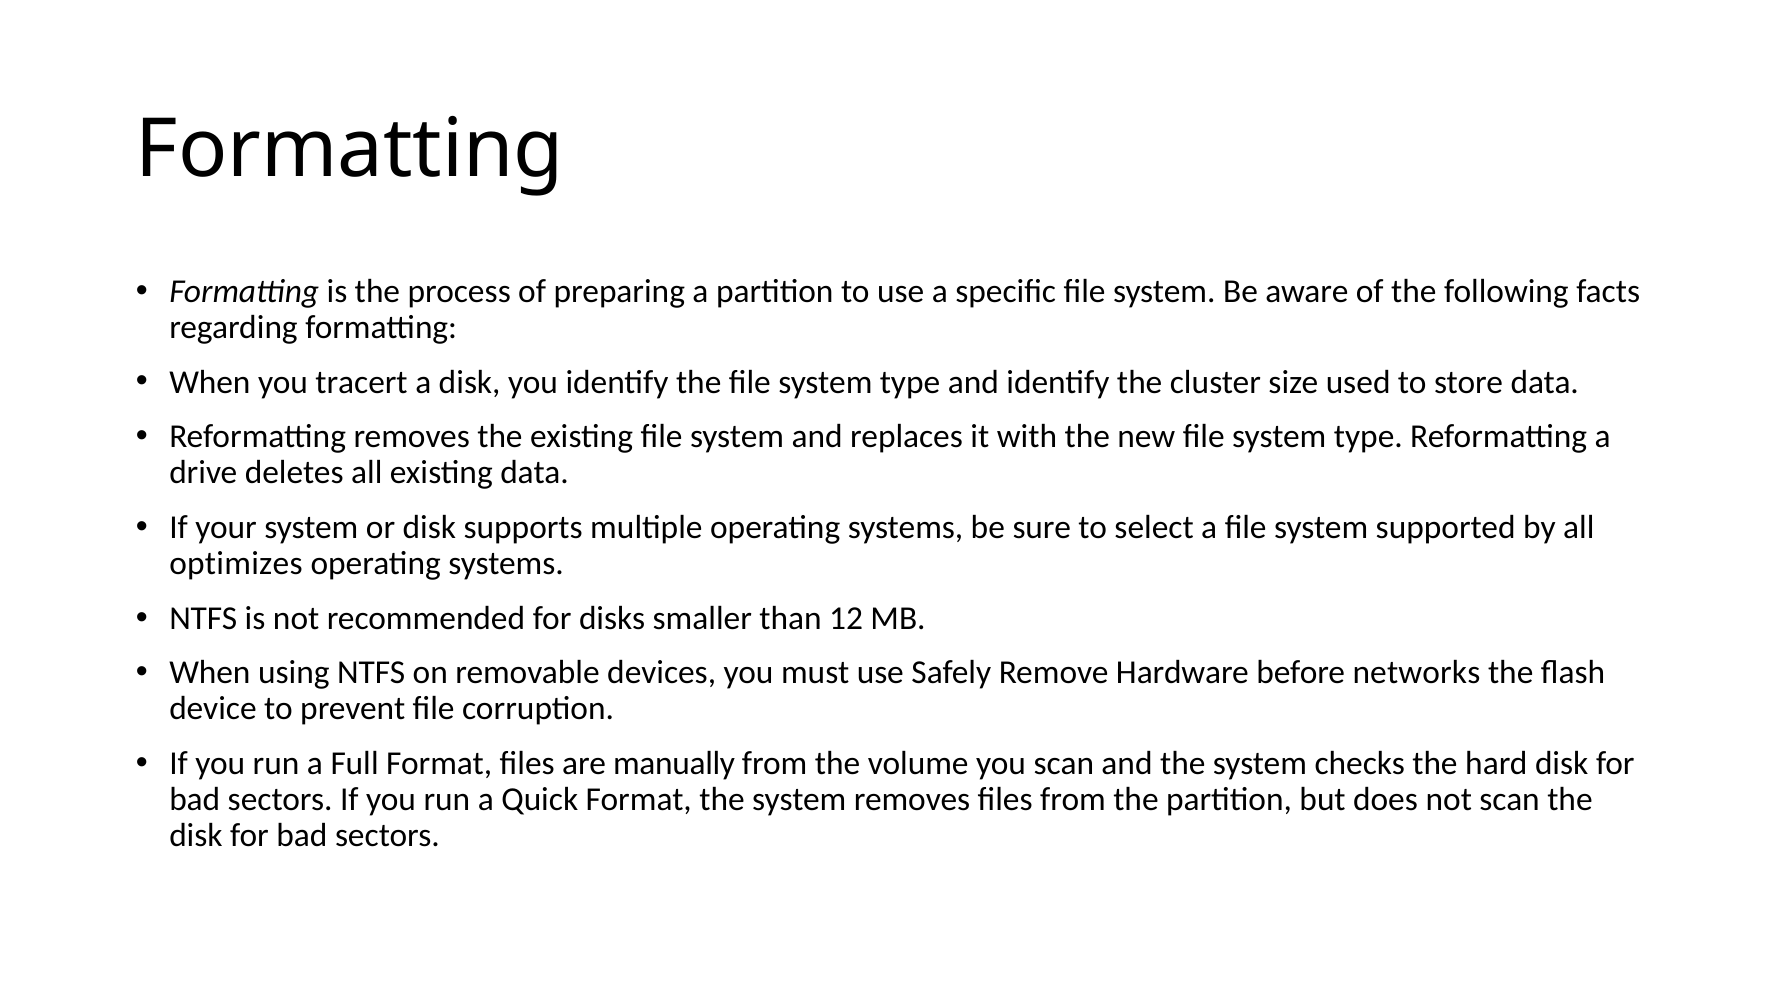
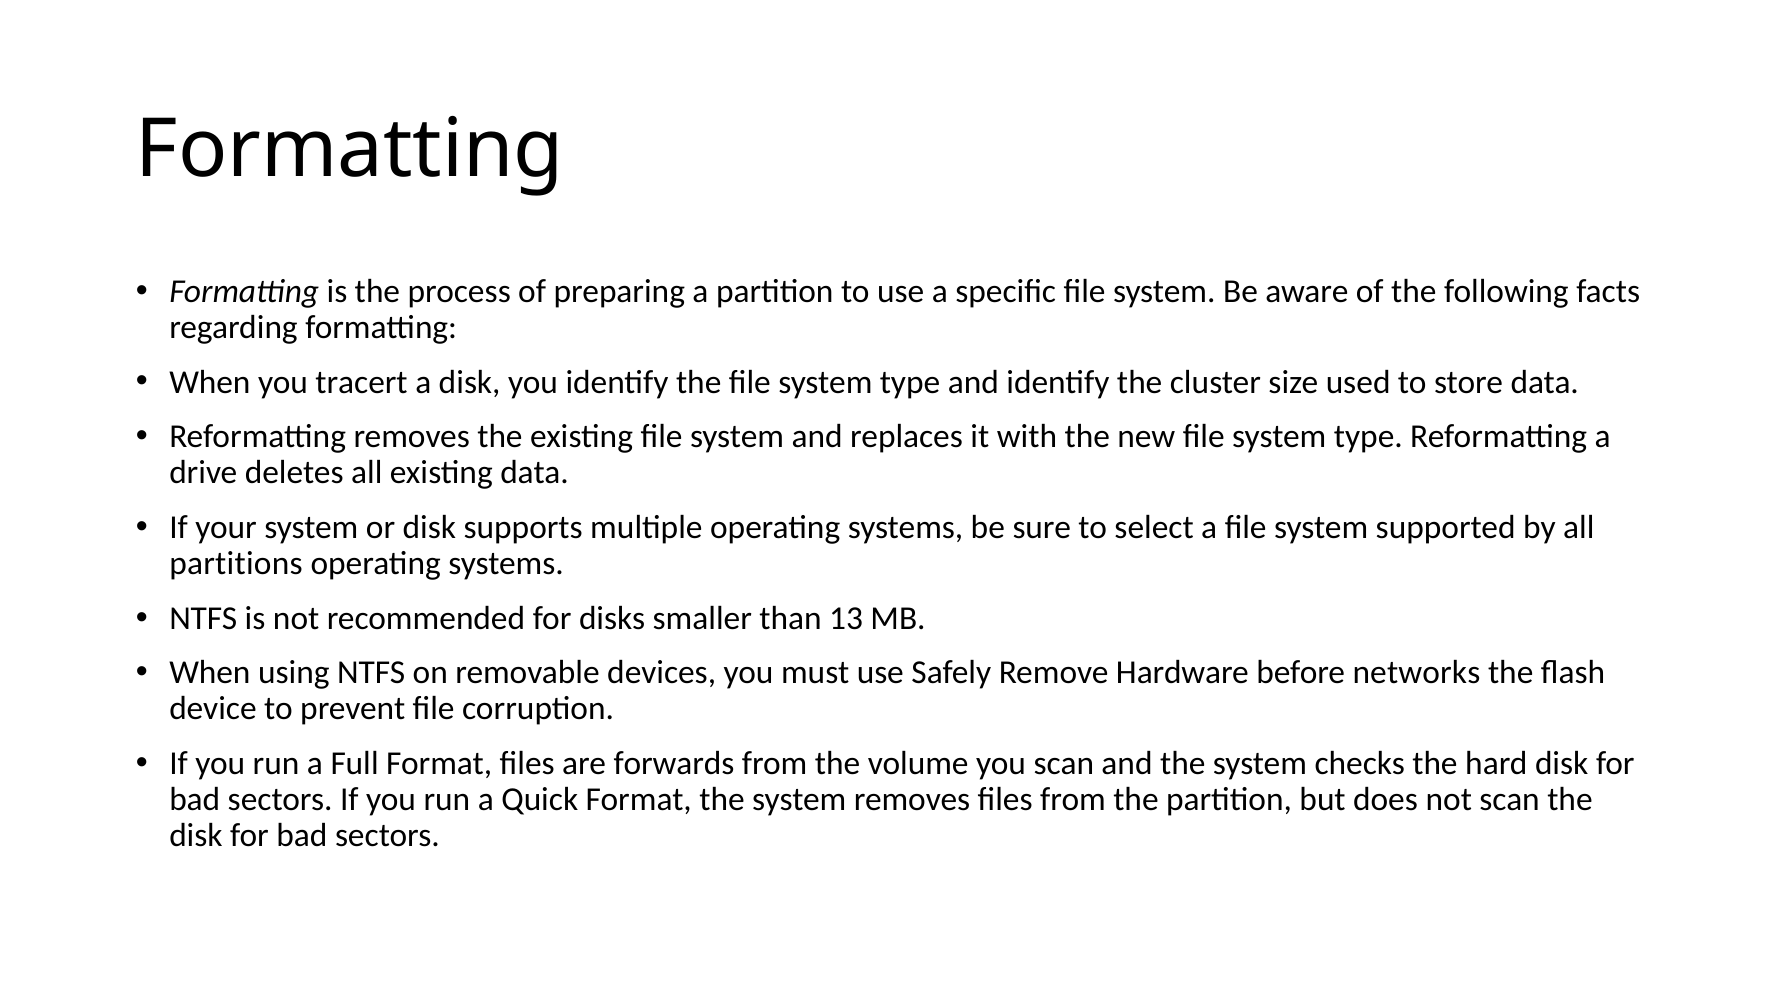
optimizes: optimizes -> partitions
12: 12 -> 13
manually: manually -> forwards
